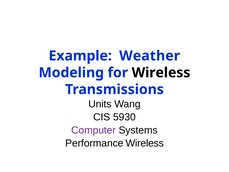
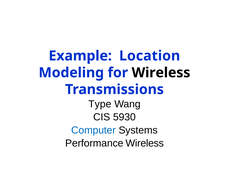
Weather: Weather -> Location
Units: Units -> Type
Computer colour: purple -> blue
